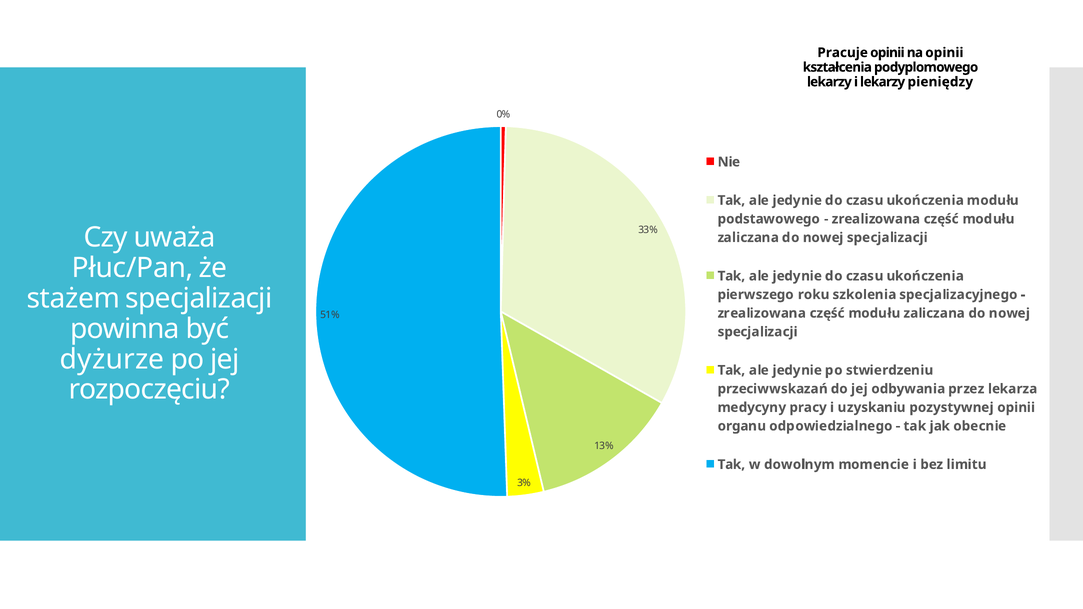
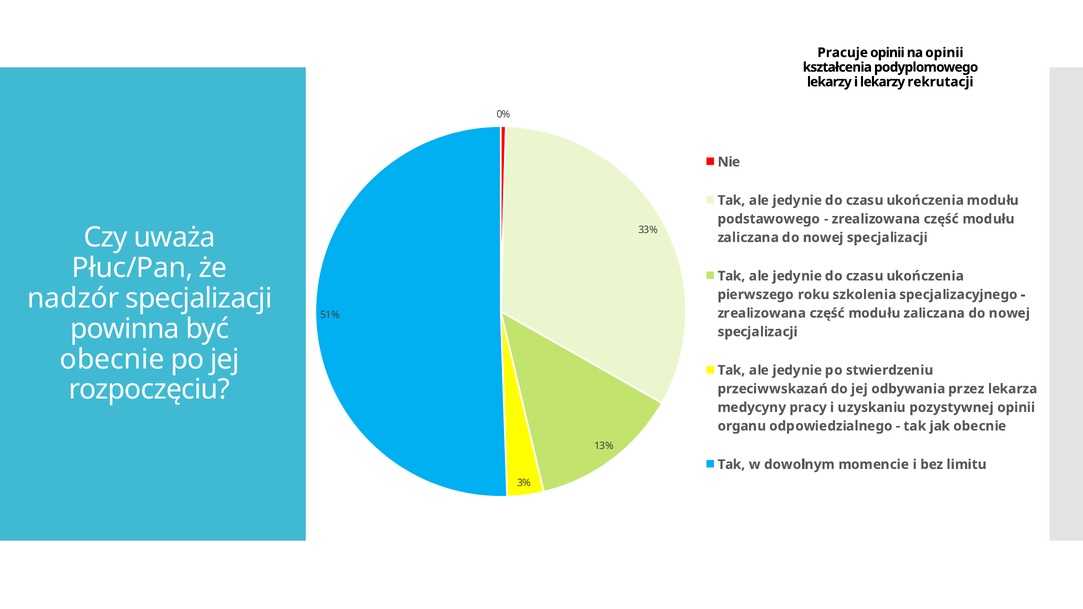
pieniędzy: pieniędzy -> rekrutacji
stażem: stażem -> nadzór
dyżurze at (112, 359): dyżurze -> obecnie
